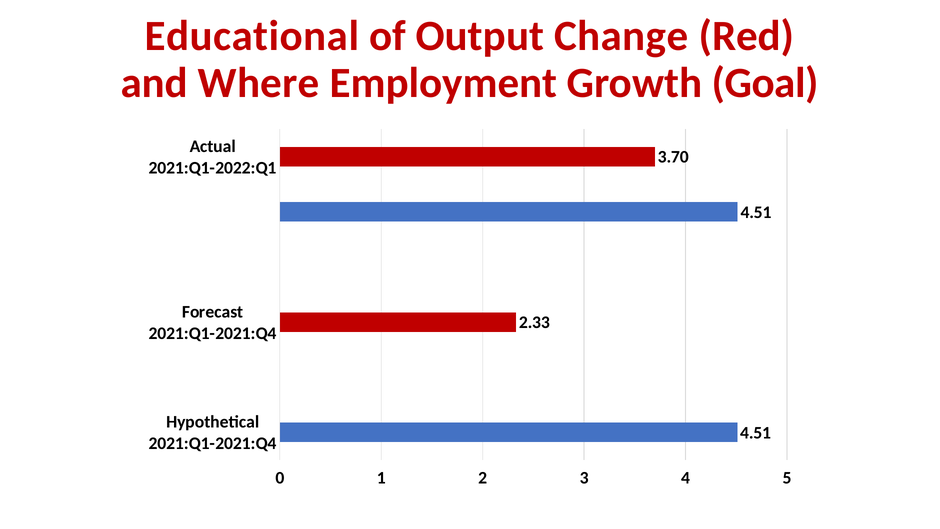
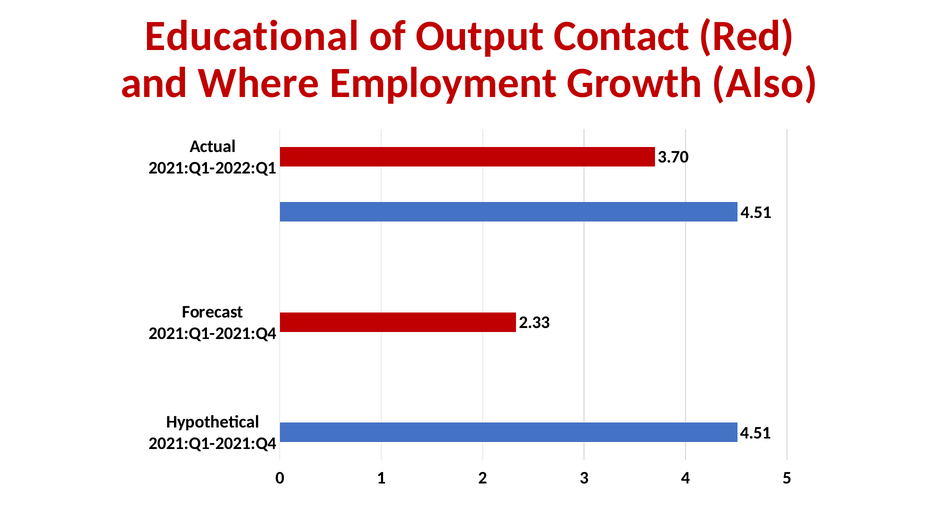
Change: Change -> Contact
Goal: Goal -> Also
